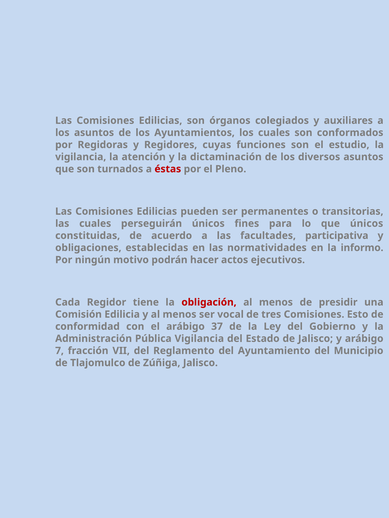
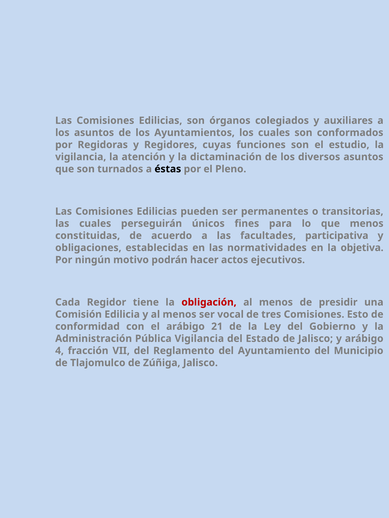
éstas colour: red -> black
que únicos: únicos -> menos
informo: informo -> objetiva
37: 37 -> 21
7: 7 -> 4
